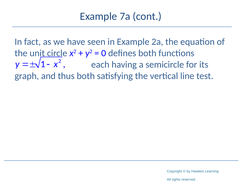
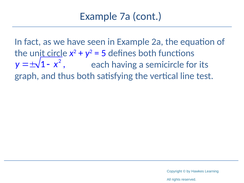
0: 0 -> 5
